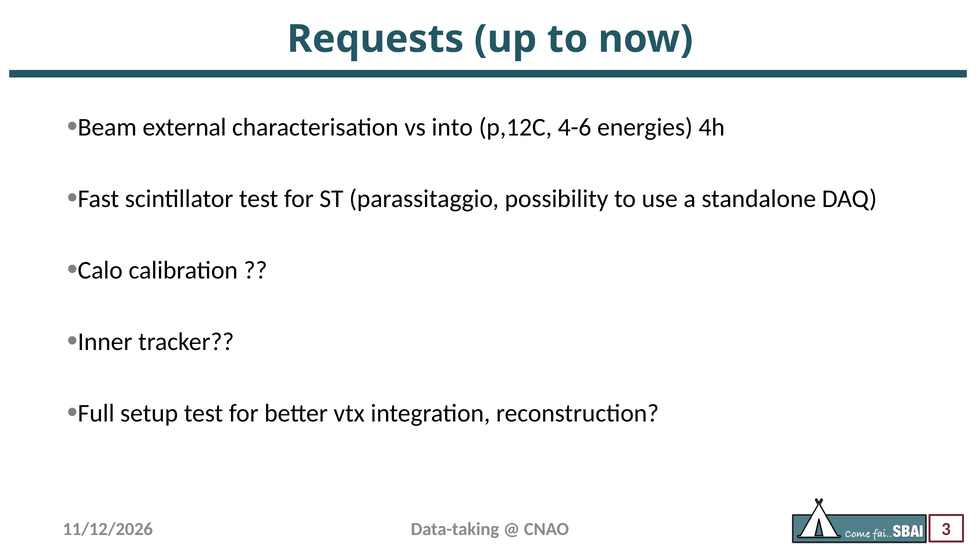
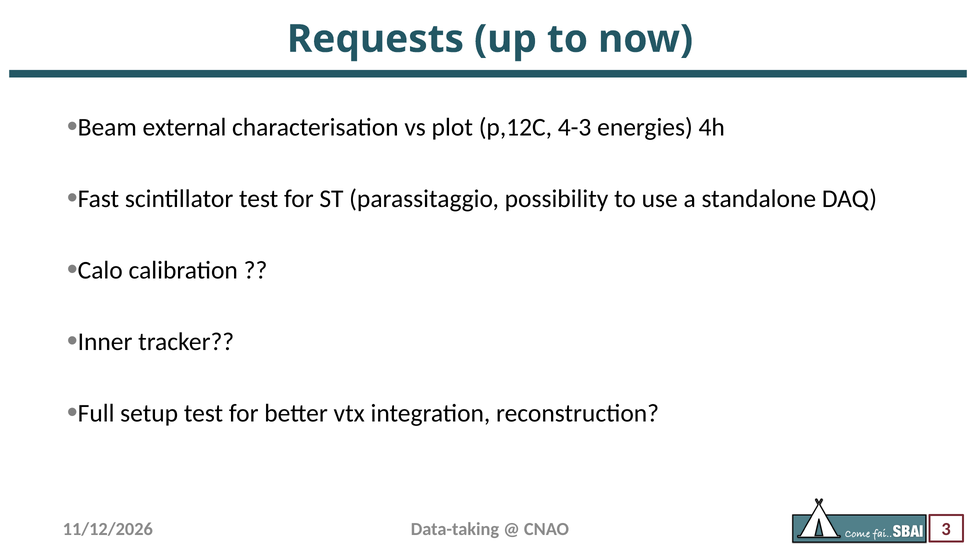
into: into -> plot
4-6: 4-6 -> 4-3
